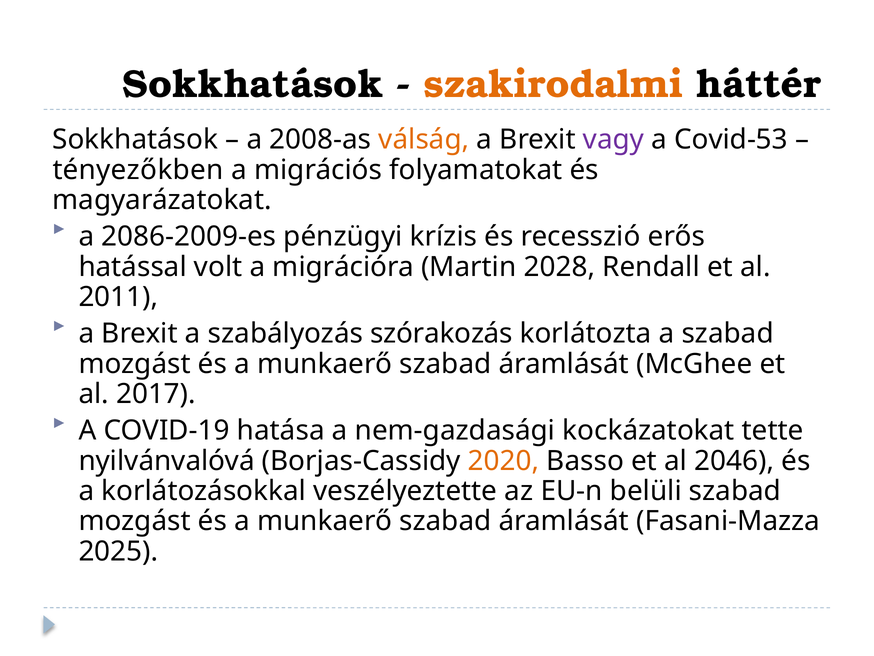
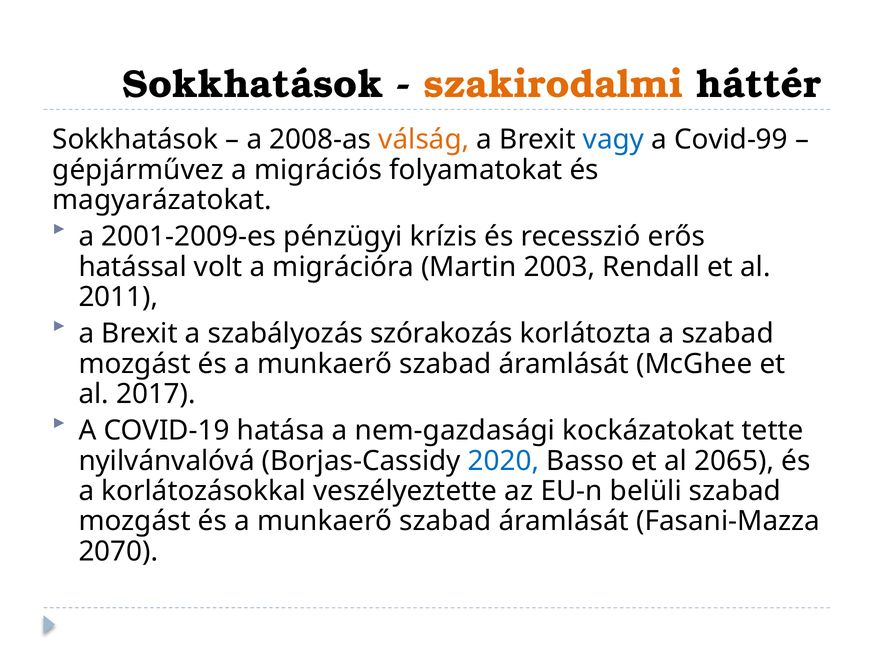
vagy colour: purple -> blue
Covid-53: Covid-53 -> Covid-99
tényezőkben: tényezőkben -> gépjárművez
2086-2009-es: 2086-2009-es -> 2001-2009-es
2028: 2028 -> 2003
2020 colour: orange -> blue
2046: 2046 -> 2065
2025: 2025 -> 2070
